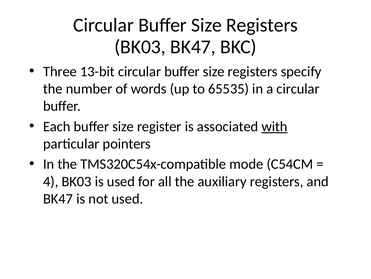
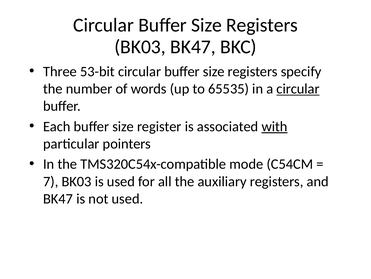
13-bit: 13-bit -> 53-bit
circular at (298, 89) underline: none -> present
4: 4 -> 7
